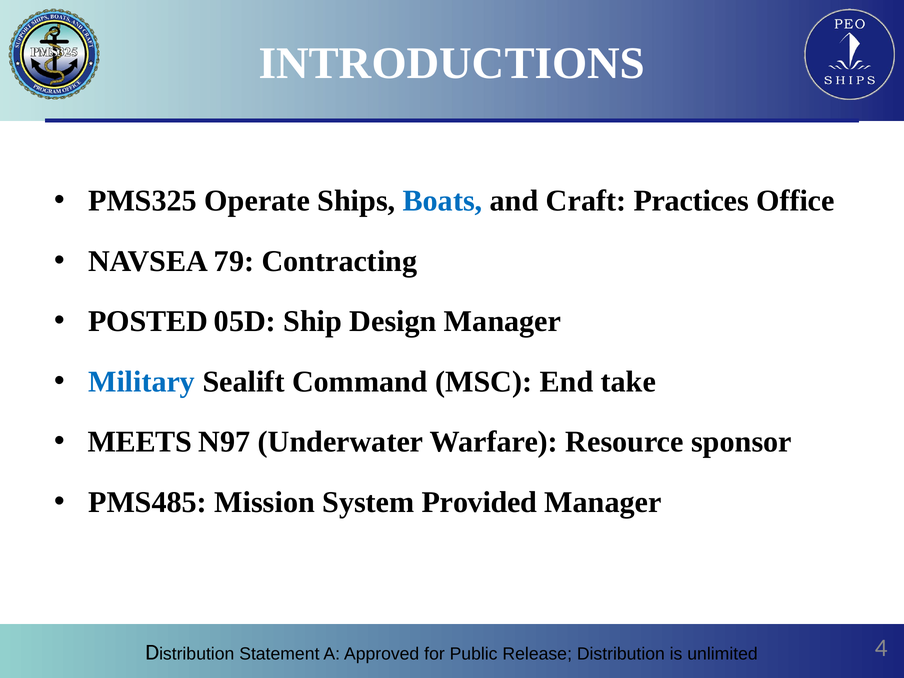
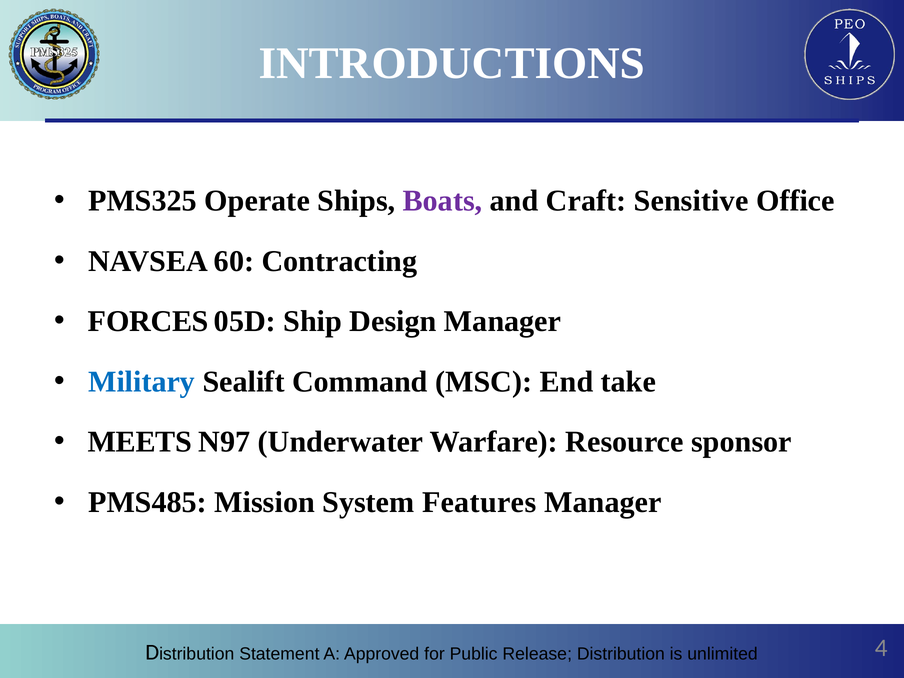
Boats colour: blue -> purple
Practices: Practices -> Sensitive
79: 79 -> 60
POSTED: POSTED -> FORCES
Provided: Provided -> Features
